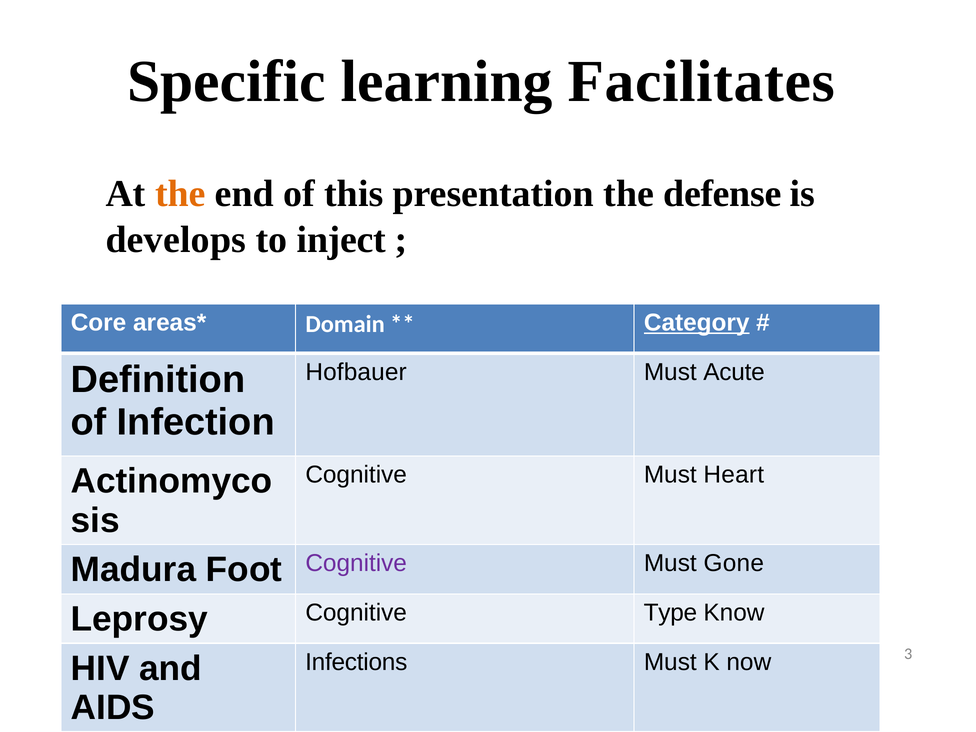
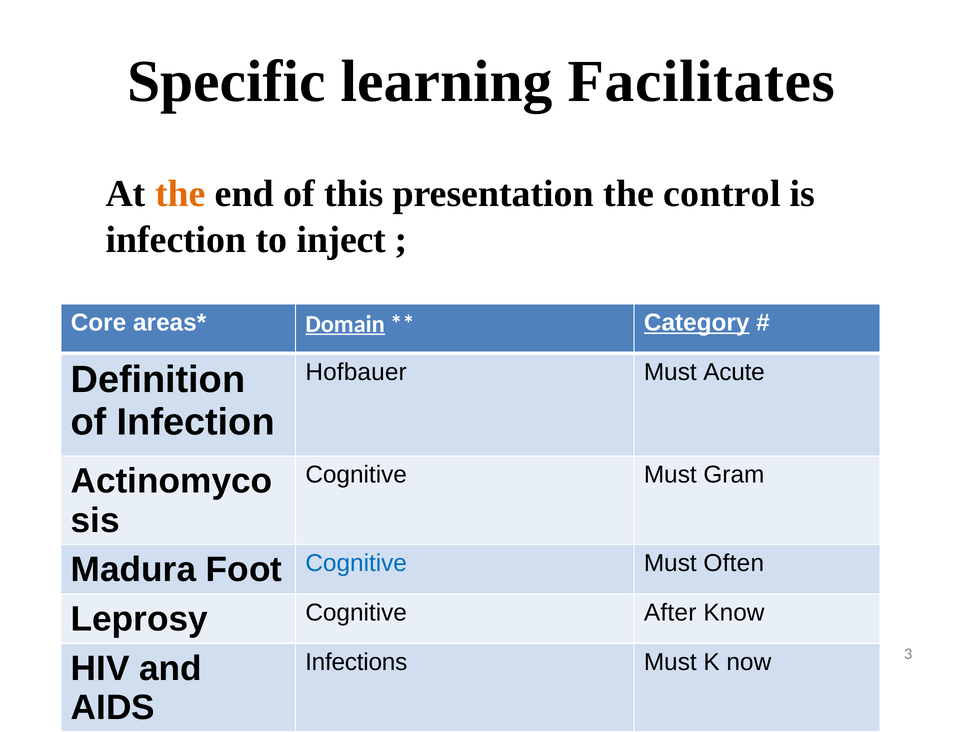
defense: defense -> control
develops at (176, 240): develops -> infection
Domain underline: none -> present
Heart: Heart -> Gram
Cognitive at (356, 563) colour: purple -> blue
Gone: Gone -> Often
Type: Type -> After
